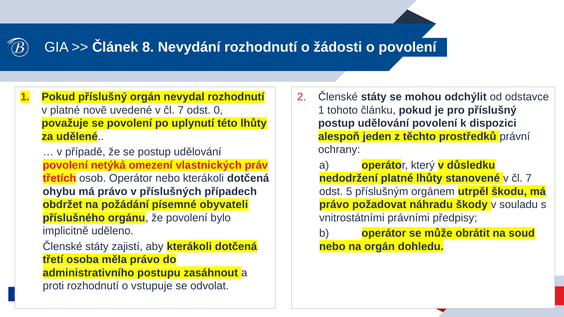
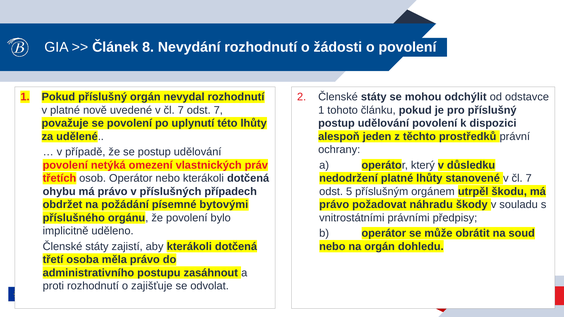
odst 0: 0 -> 7
obyvateli: obyvateli -> bytovými
vstupuje: vstupuje -> zajišťuje
